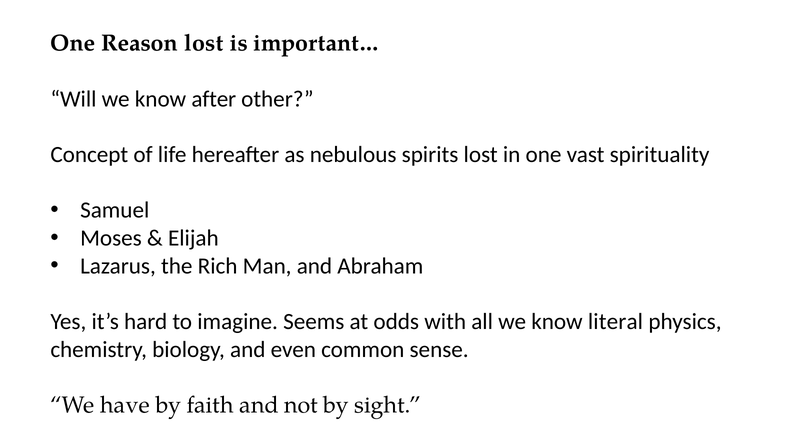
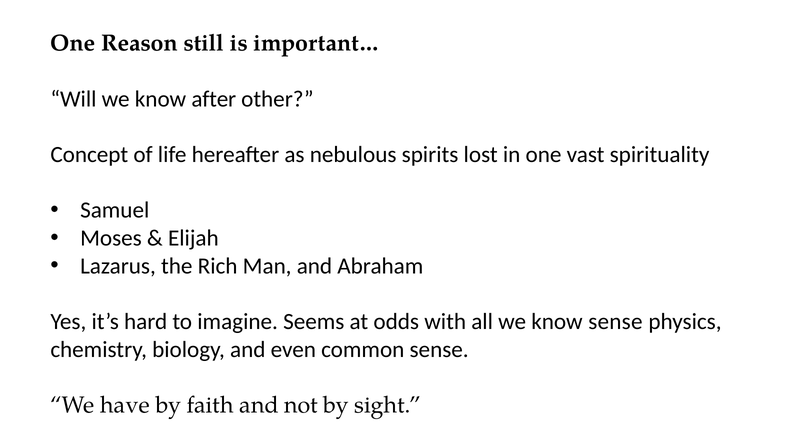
Reason lost: lost -> still
know literal: literal -> sense
